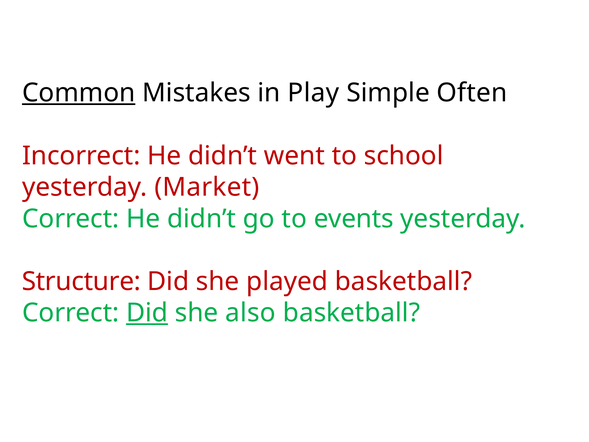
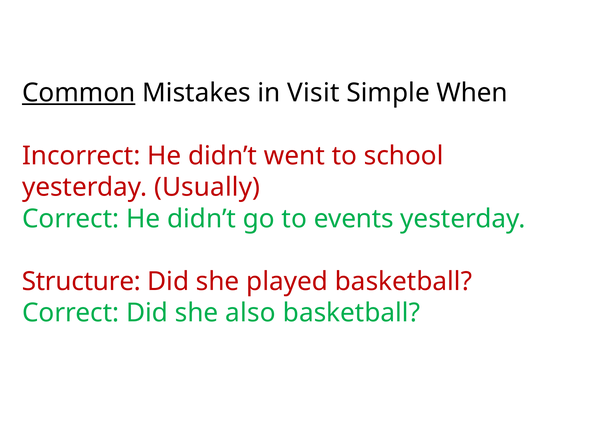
Play: Play -> Visit
Often: Often -> When
Market: Market -> Usually
Did at (147, 313) underline: present -> none
